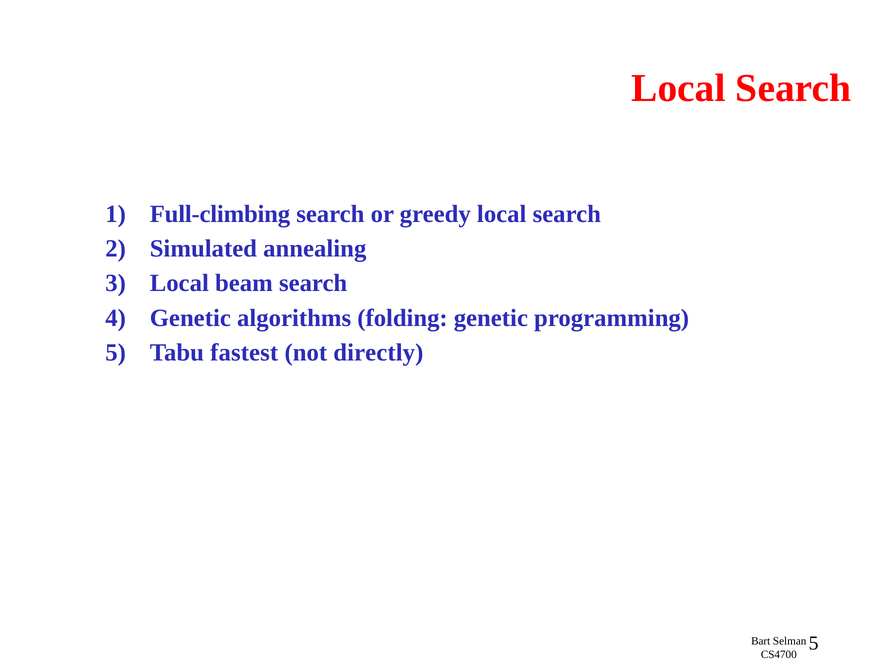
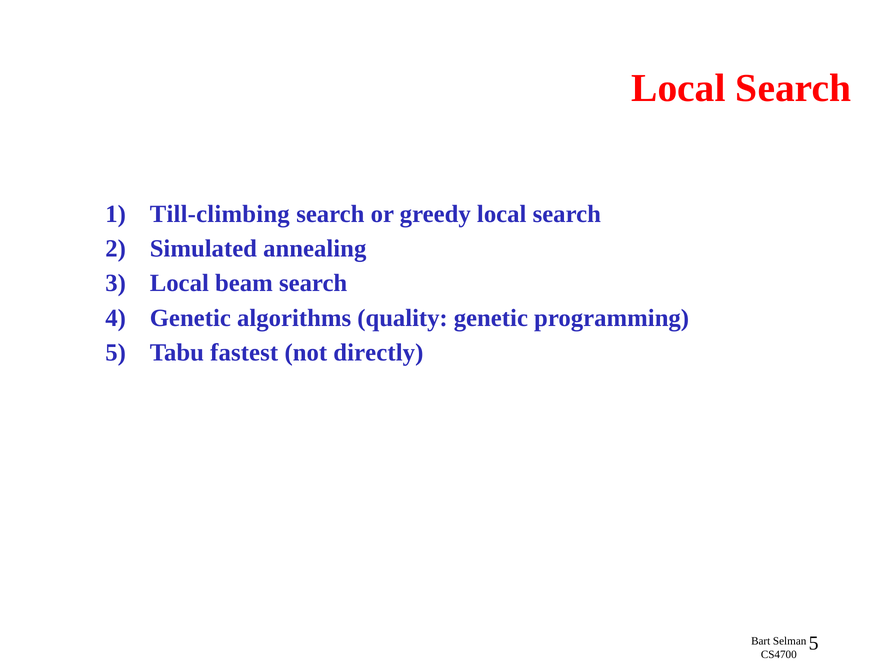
Full-climbing: Full-climbing -> Till-climbing
folding: folding -> quality
